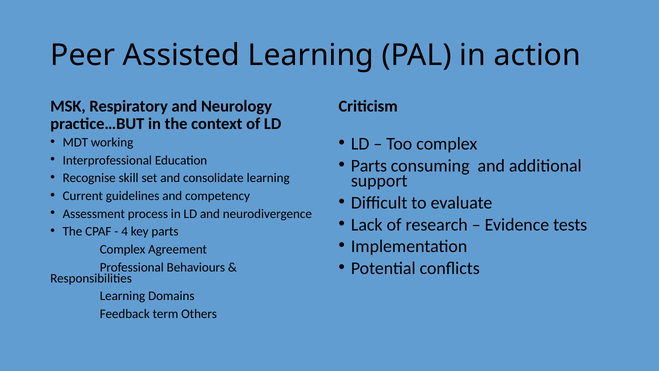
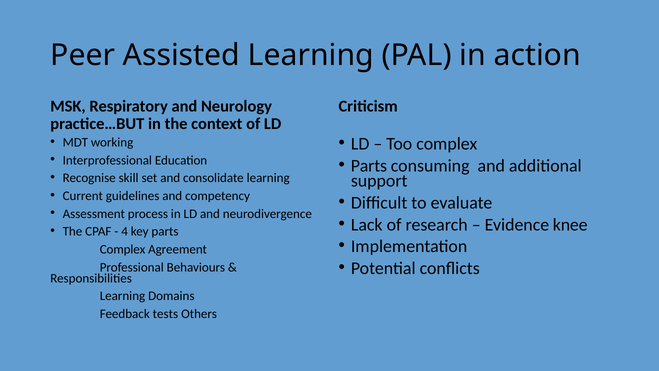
tests: tests -> knee
term: term -> tests
